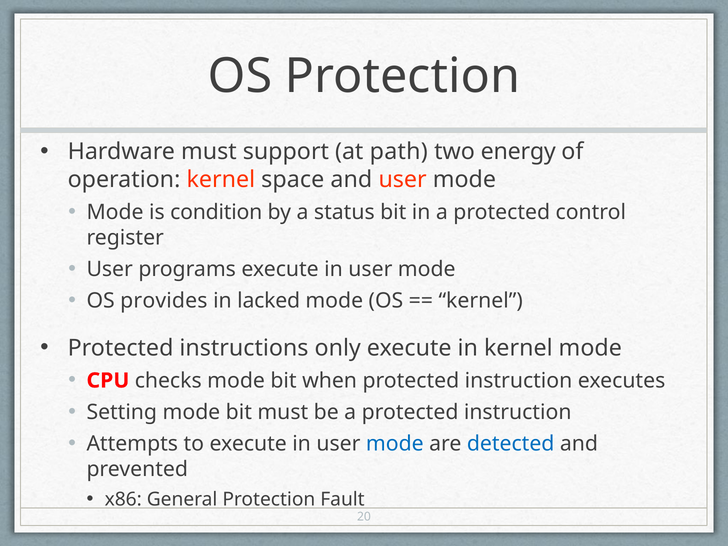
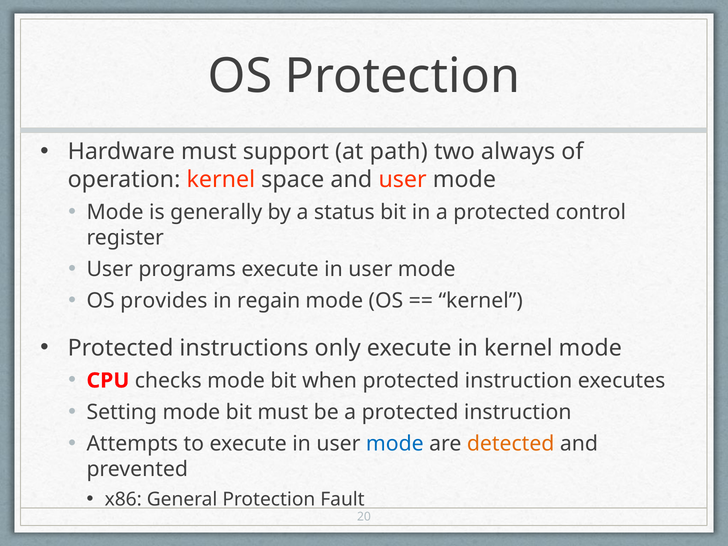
energy: energy -> always
condition: condition -> generally
lacked: lacked -> regain
detected colour: blue -> orange
